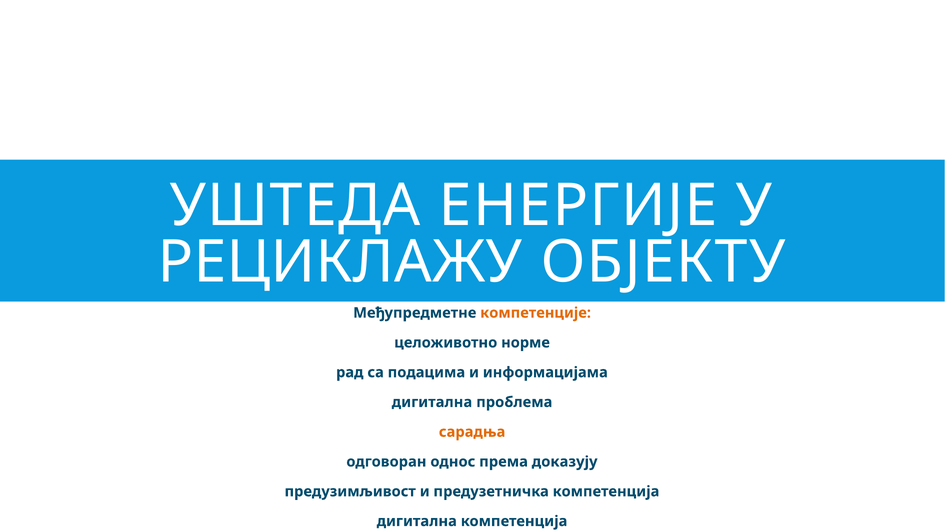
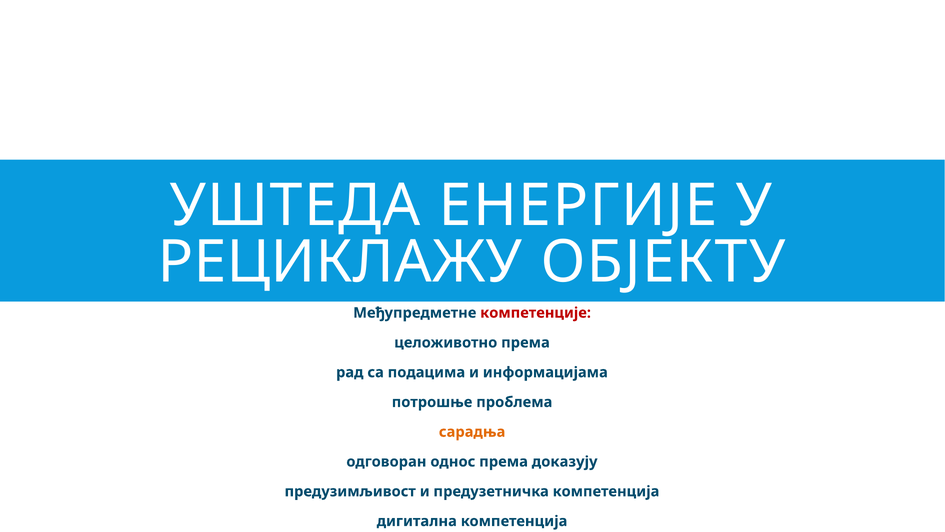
компетенције colour: orange -> red
целоживотно норме: норме -> према
дигитална at (432, 402): дигитална -> потрошње
